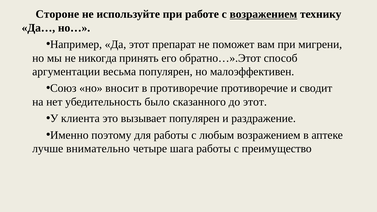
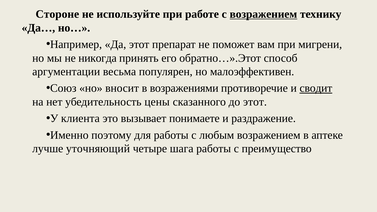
в противоречие: противоречие -> возражениями
сводит underline: none -> present
было: было -> цены
вызывает популярен: популярен -> понимаете
внимательно: внимательно -> уточняющий
